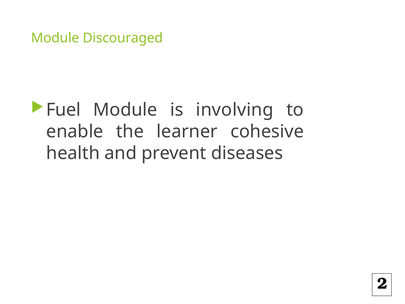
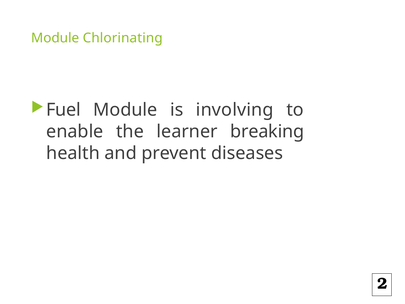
Discouraged: Discouraged -> Chlorinating
cohesive: cohesive -> breaking
